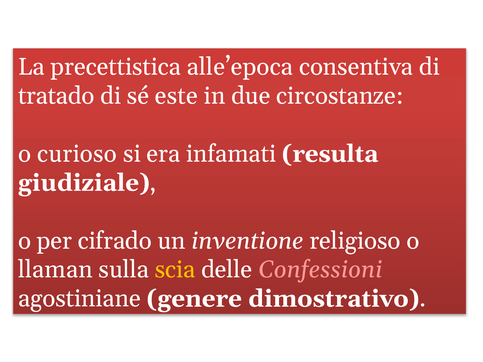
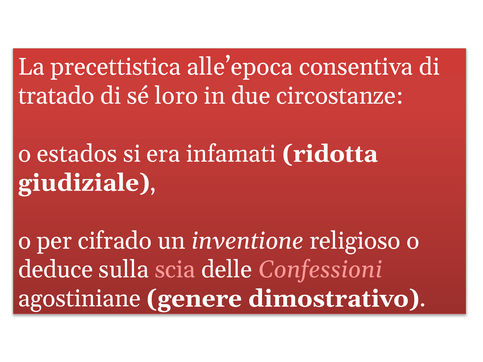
este: este -> loro
curioso: curioso -> estados
resulta: resulta -> ridotta
llaman: llaman -> deduce
scia colour: yellow -> pink
